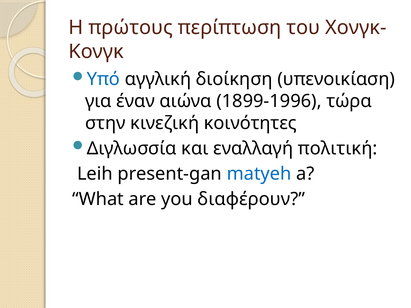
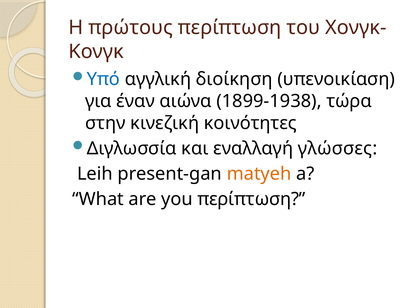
1899-1996: 1899-1996 -> 1899-1938
πολιτική: πολιτική -> γλώσσες
matyeh colour: blue -> orange
you διαφέρουν: διαφέρουν -> περίπτωση
